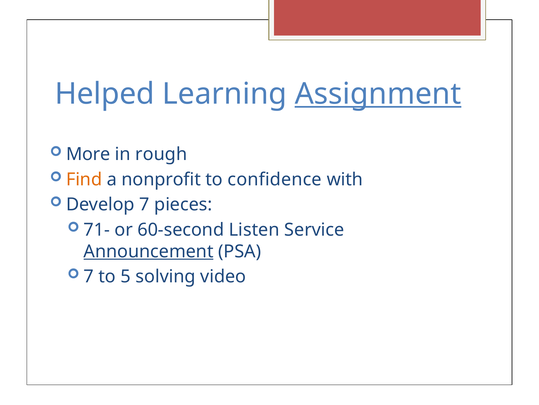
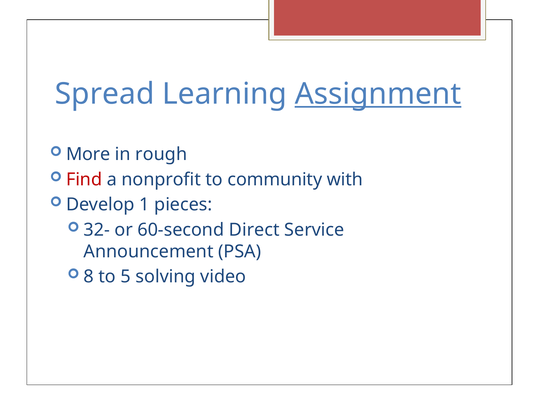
Helped: Helped -> Spread
Find colour: orange -> red
confidence: confidence -> community
Develop 7: 7 -> 1
71-: 71- -> 32-
Listen: Listen -> Direct
Announcement underline: present -> none
7 at (89, 276): 7 -> 8
